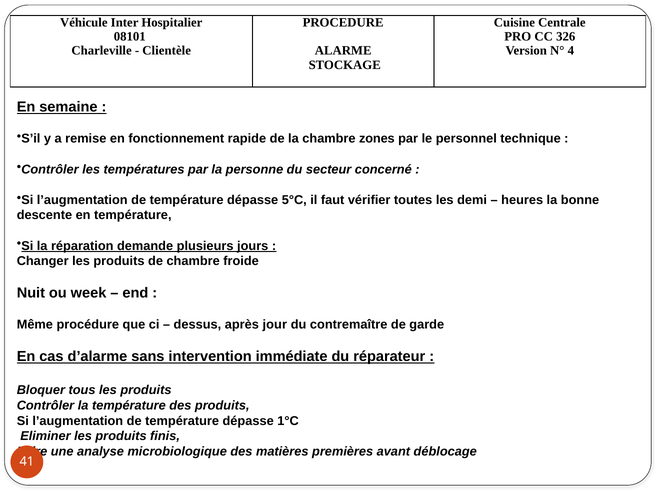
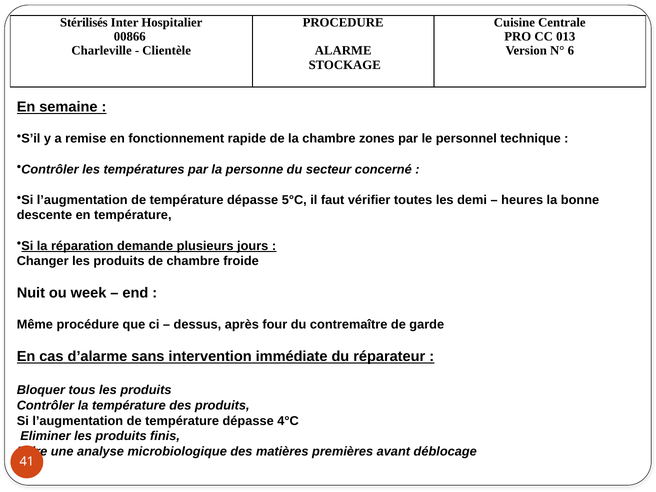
Véhicule: Véhicule -> Stérilisés
08101: 08101 -> 00866
326: 326 -> 013
4: 4 -> 6
jour: jour -> four
1°C: 1°C -> 4°C
